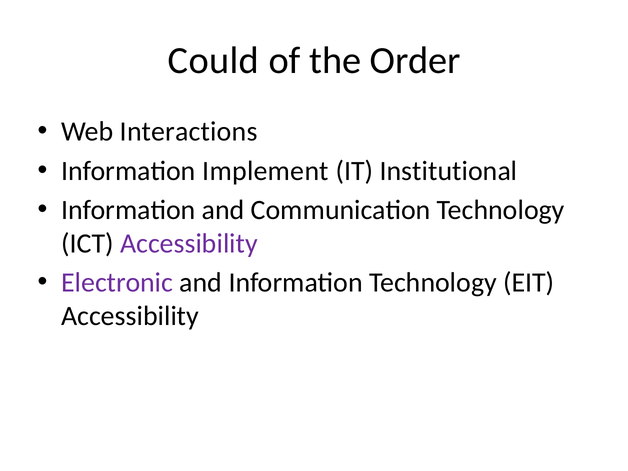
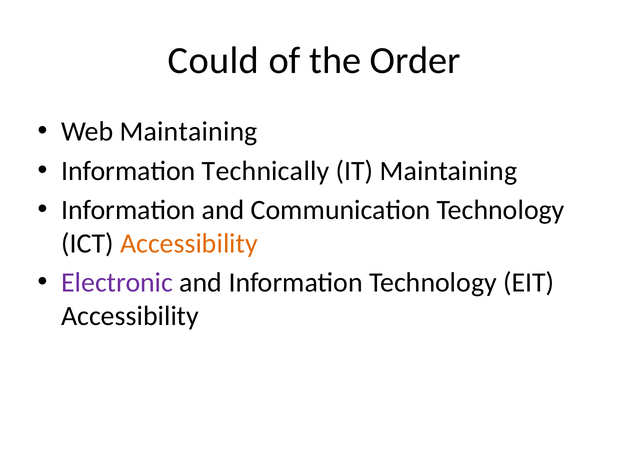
Web Interactions: Interactions -> Maintaining
Implement: Implement -> Technically
IT Institutional: Institutional -> Maintaining
Accessibility at (189, 243) colour: purple -> orange
